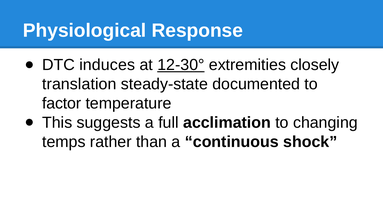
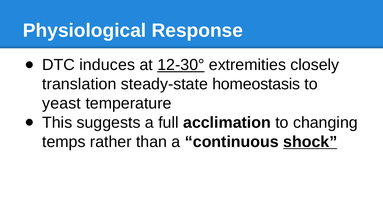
documented: documented -> homeostasis
factor: factor -> yeast
shock underline: none -> present
